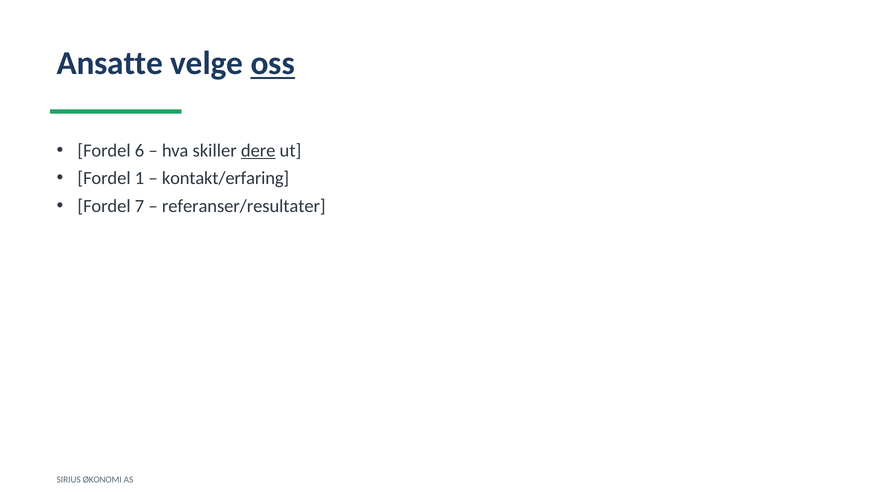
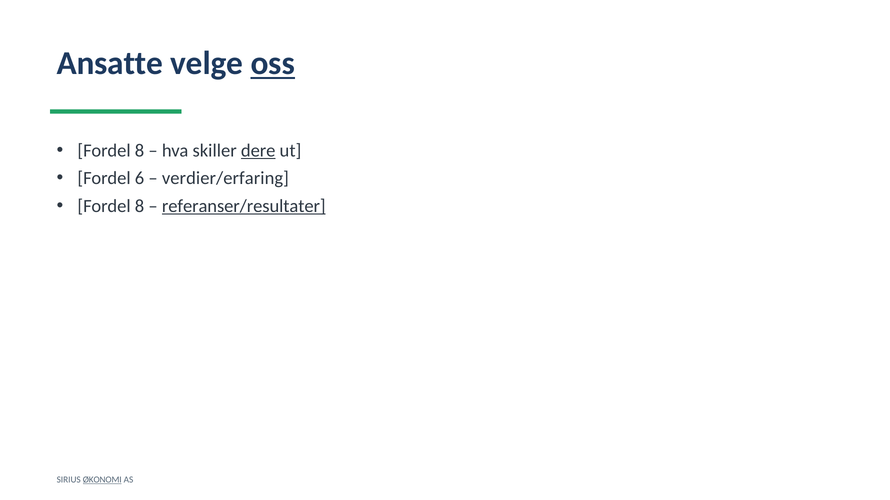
6 at (140, 151): 6 -> 8
1: 1 -> 6
kontakt/erfaring: kontakt/erfaring -> verdier/erfaring
7 at (140, 206): 7 -> 8
referanser/resultater underline: none -> present
ØKONOMI underline: none -> present
